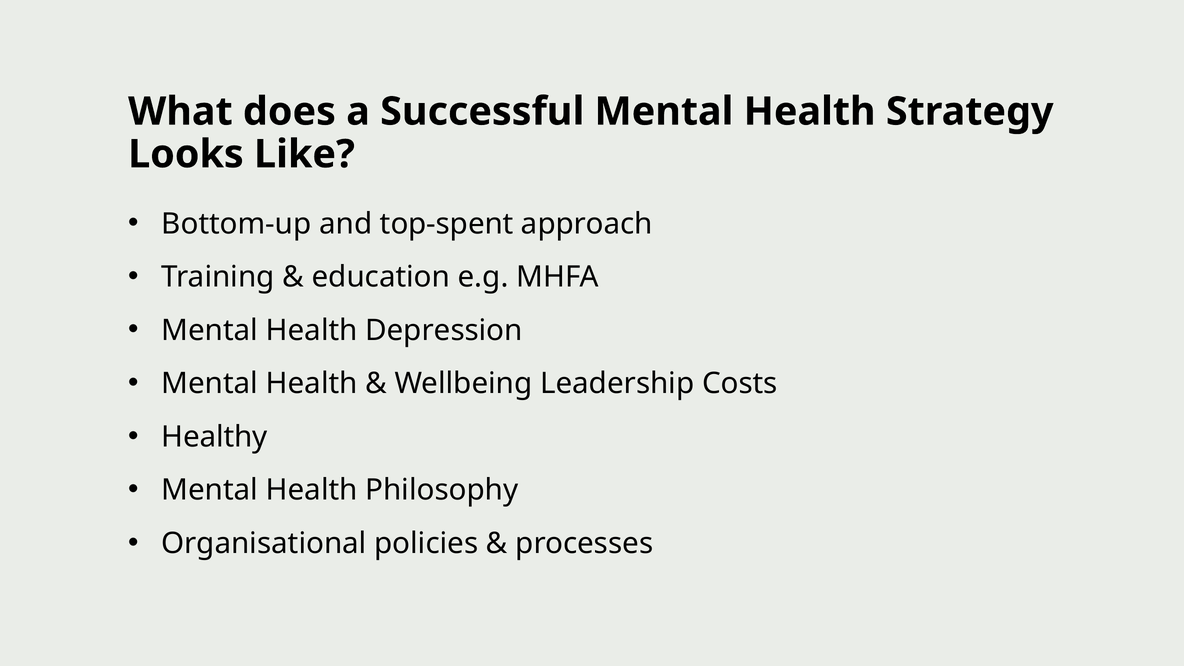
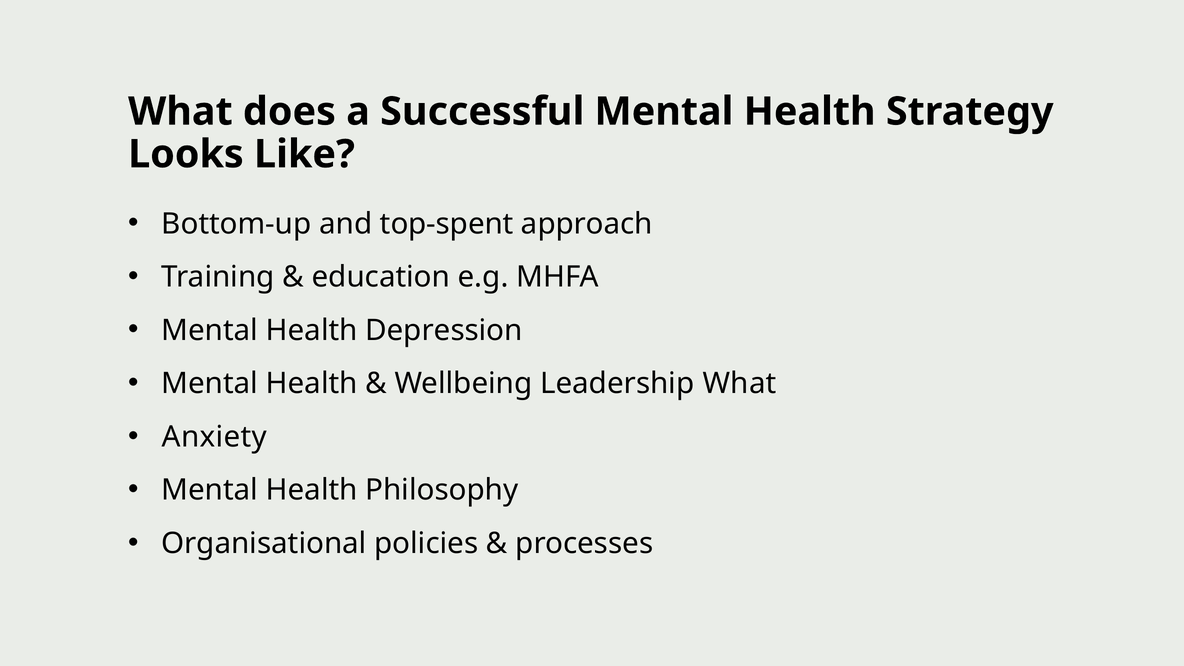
Leadership Costs: Costs -> What
Healthy: Healthy -> Anxiety
